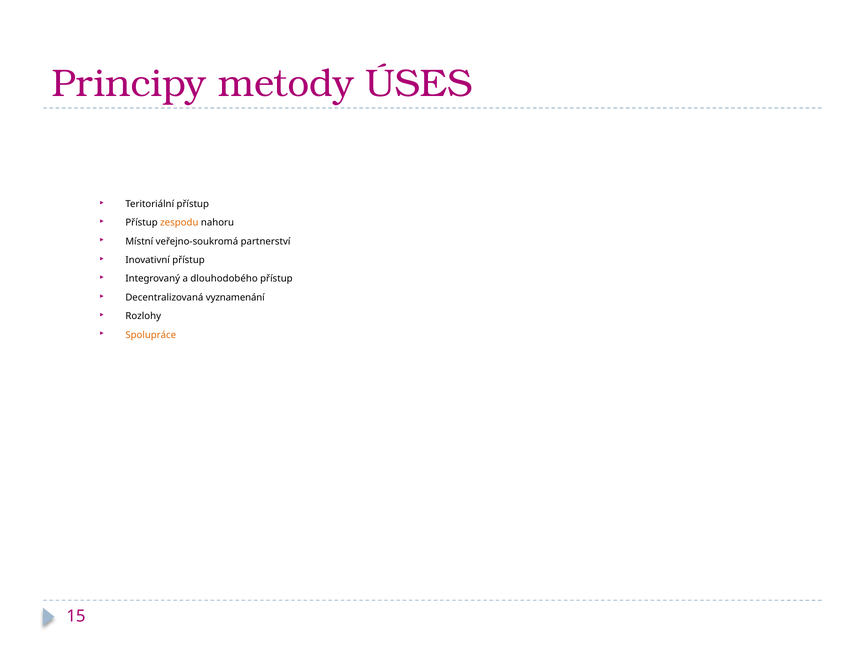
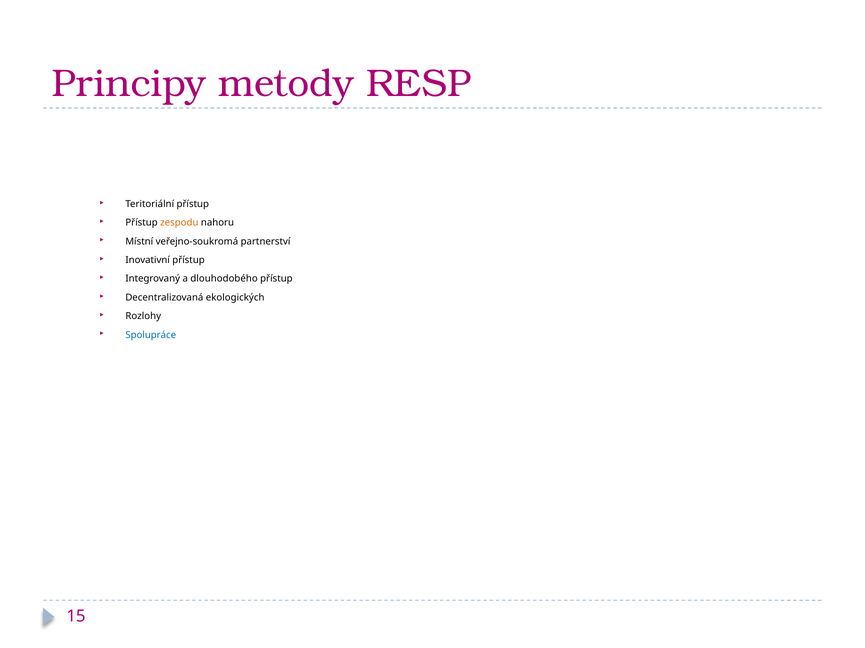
ÚSES: ÚSES -> RESP
vyznamenání: vyznamenání -> ekologických
Spolupráce colour: orange -> blue
